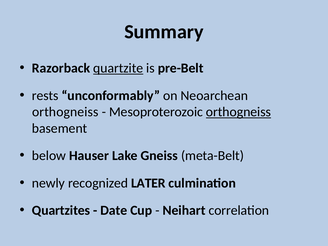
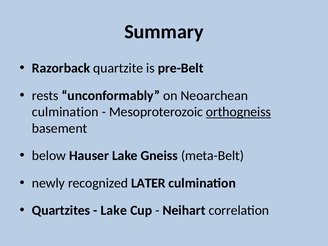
quartzite underline: present -> none
orthogneiss at (65, 112): orthogneiss -> culmination
Date at (114, 210): Date -> Lake
